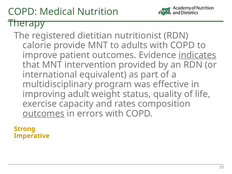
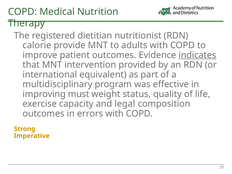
adult: adult -> must
rates: rates -> legal
outcomes at (44, 114) underline: present -> none
